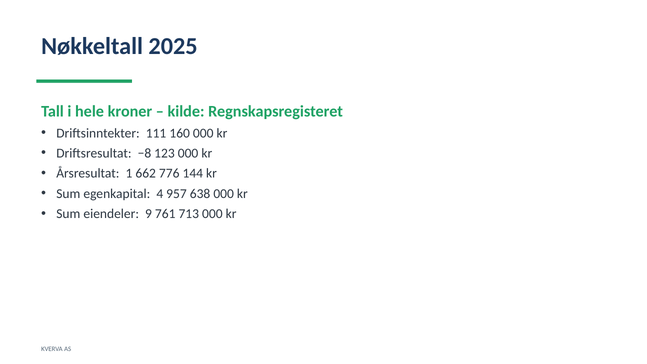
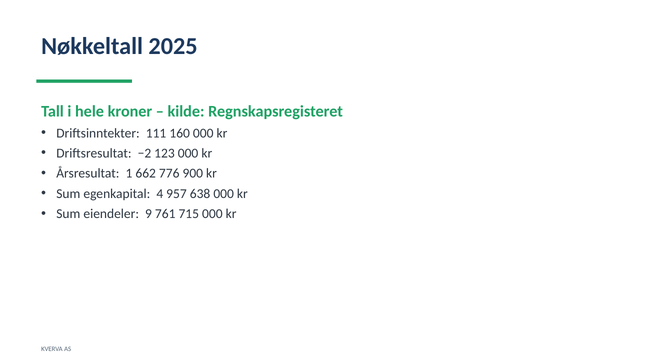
−8: −8 -> −2
144: 144 -> 900
713: 713 -> 715
